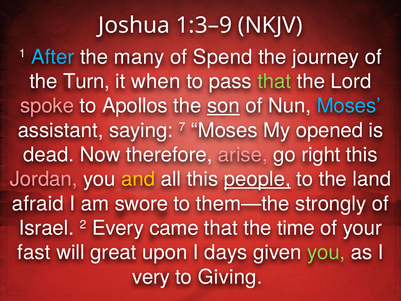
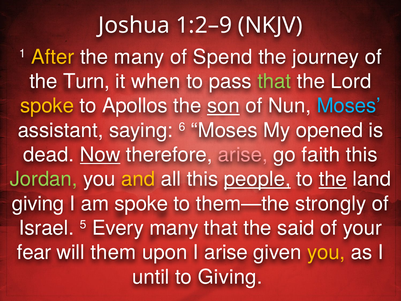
1:3–9: 1:3–9 -> 1:2–9
After colour: light blue -> yellow
spoke at (47, 106) colour: pink -> yellow
7: 7 -> 6
Now underline: none -> present
right: right -> faith
Jordan colour: pink -> light green
the at (333, 179) underline: none -> present
afraid at (38, 204): afraid -> giving
am swore: swore -> spoke
2: 2 -> 5
Every came: came -> many
time: time -> said
fast: fast -> fear
great: great -> them
I days: days -> arise
you at (326, 252) colour: light green -> yellow
very: very -> until
